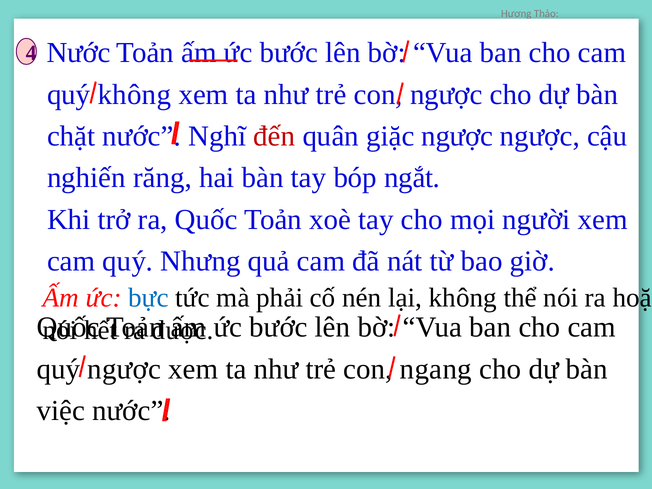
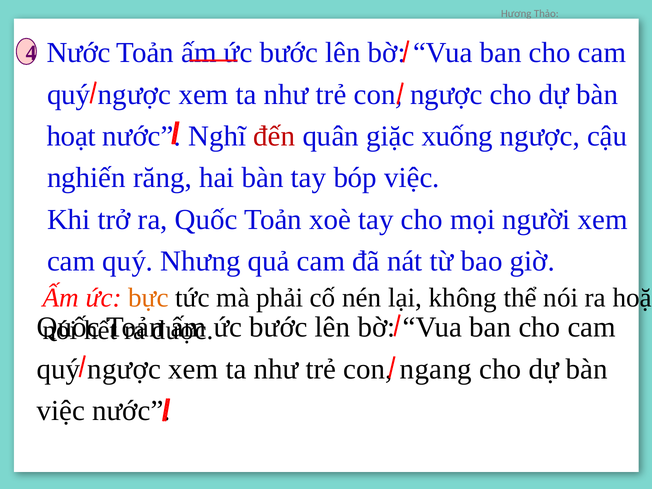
không at (134, 94): không -> ngược
chặt: chặt -> hoạt
giặc ngược: ngược -> xuống
bóp ngắt: ngắt -> việc
bực colour: blue -> orange
